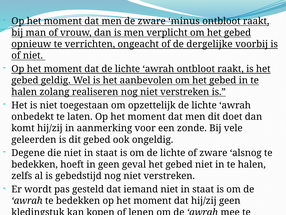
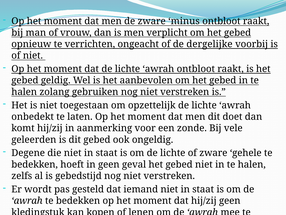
realiseren: realiseren -> gebruiken
alsnog: alsnog -> gehele
